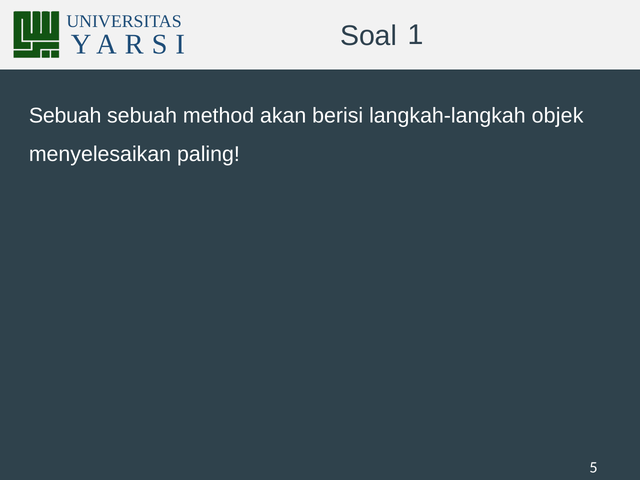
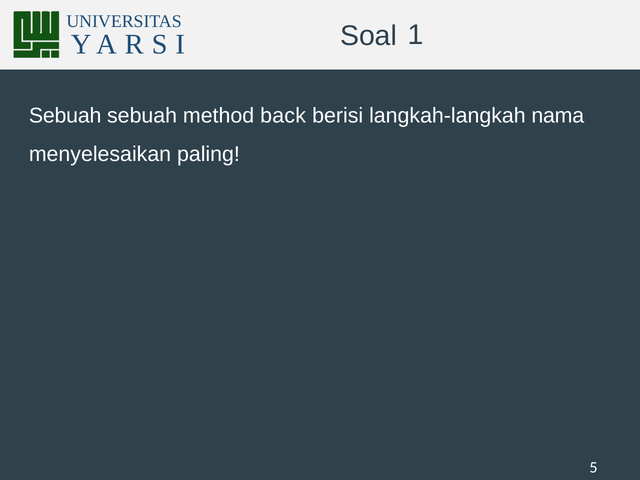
akan: akan -> back
objek: objek -> nama
